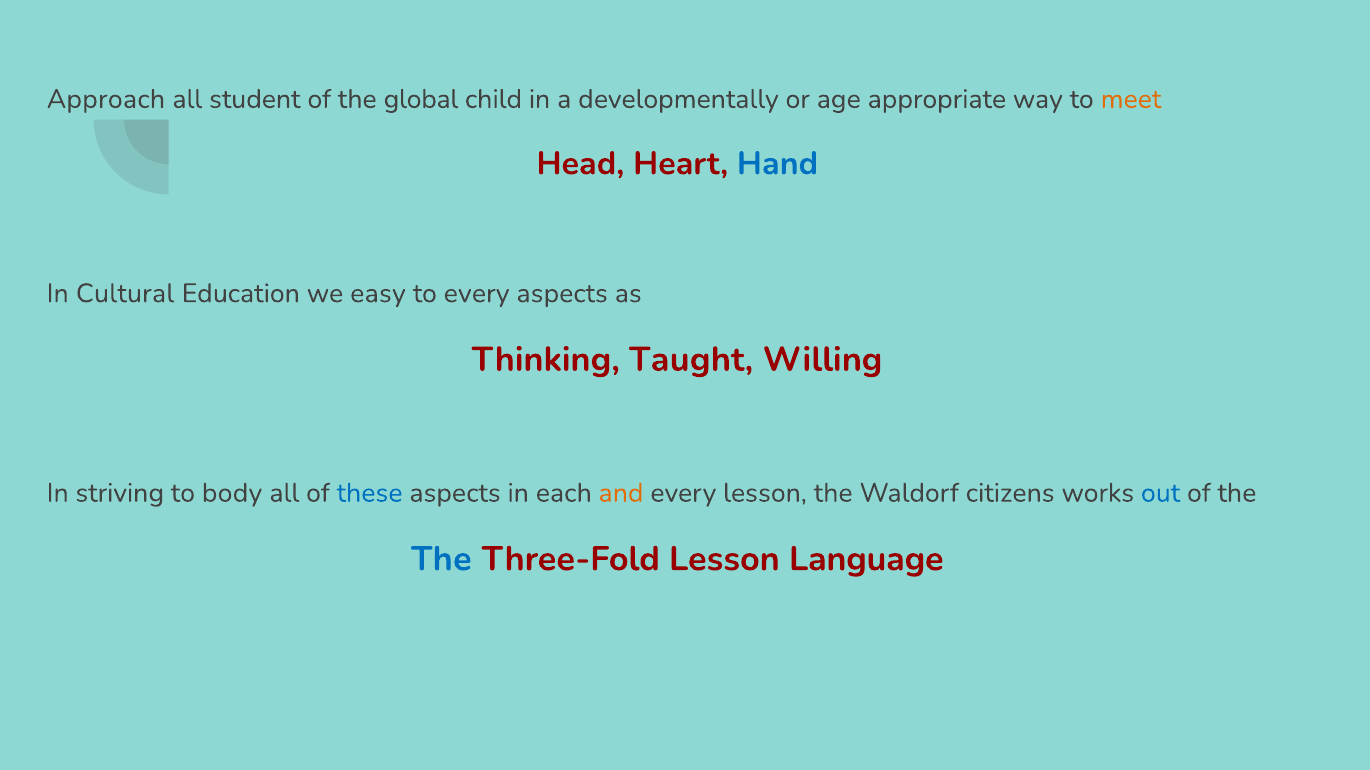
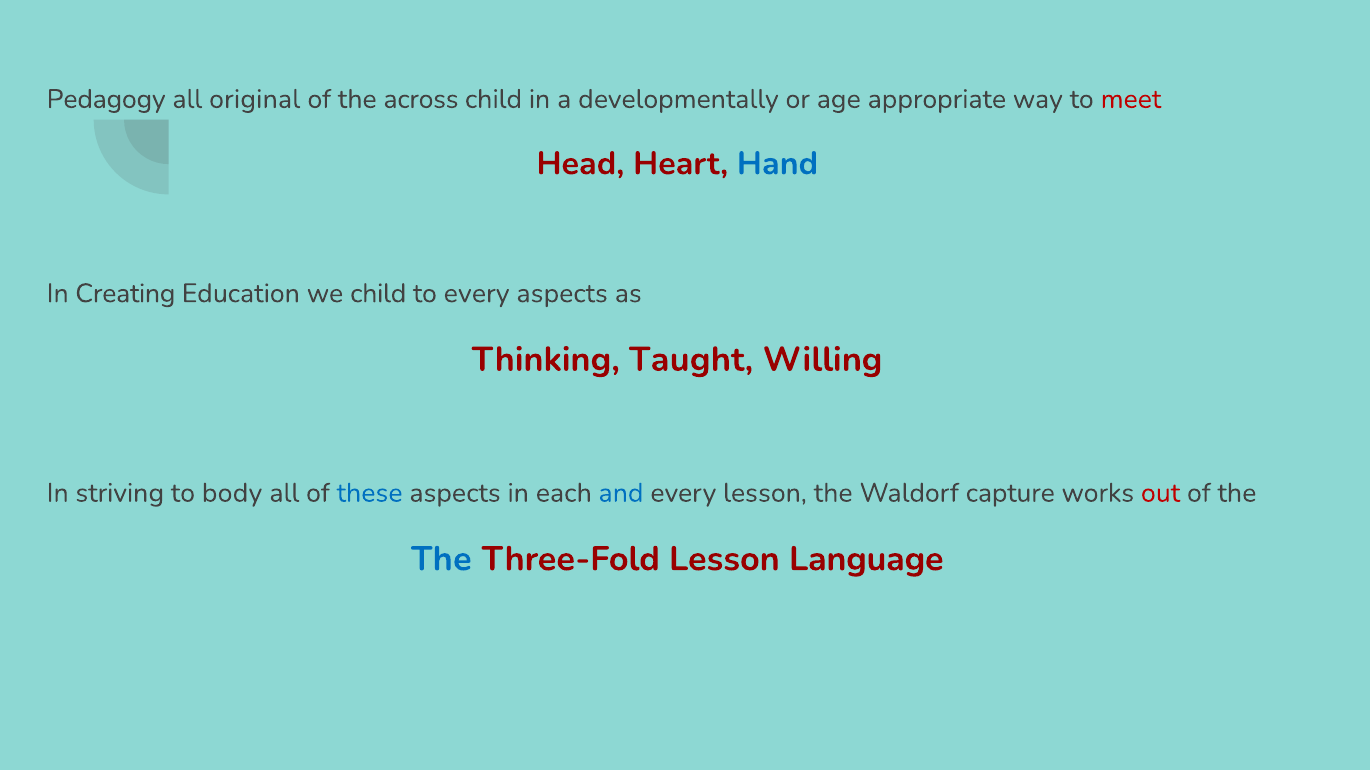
Approach: Approach -> Pedagogy
student: student -> original
global: global -> across
meet colour: orange -> red
Cultural: Cultural -> Creating
we easy: easy -> child
and colour: orange -> blue
citizens: citizens -> capture
out colour: blue -> red
